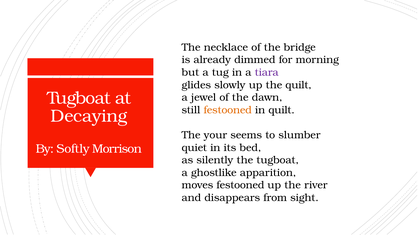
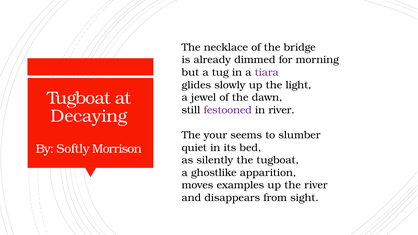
the quilt: quilt -> light
festooned at (228, 110) colour: orange -> purple
in quilt: quilt -> river
moves festooned: festooned -> examples
